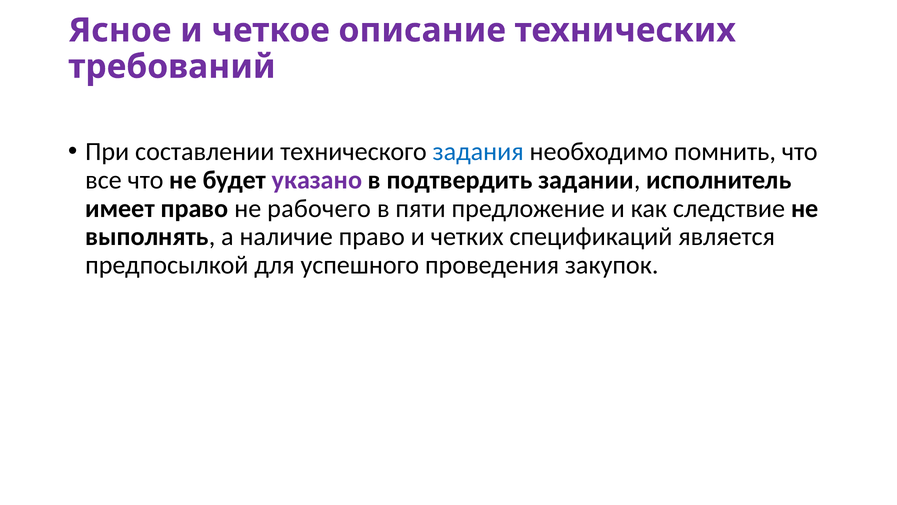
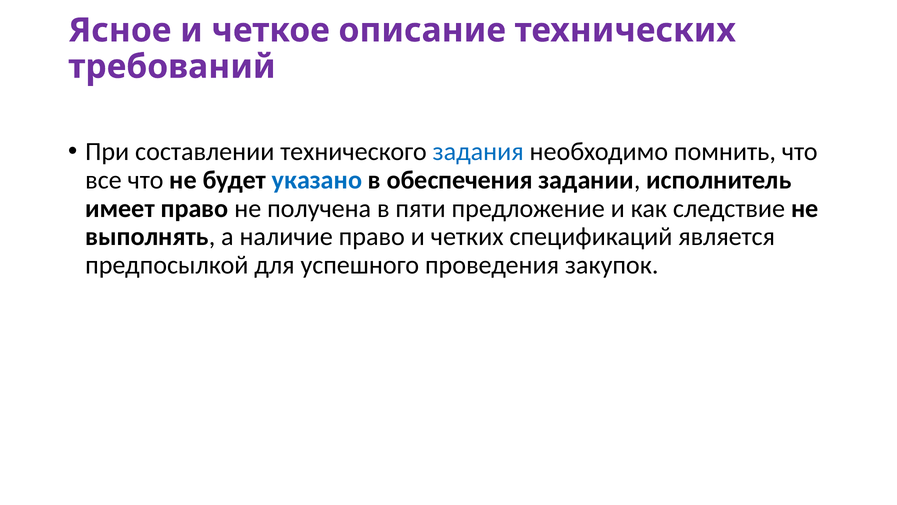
указано colour: purple -> blue
подтвердить: подтвердить -> обеспечения
рабочего: рабочего -> получена
